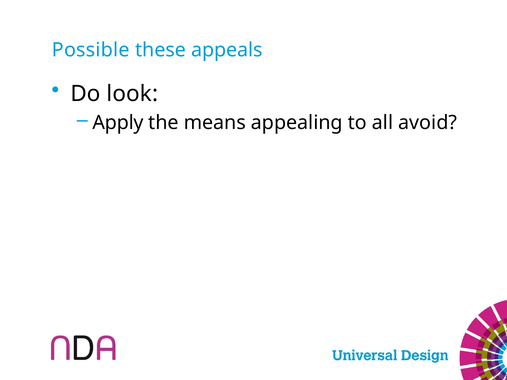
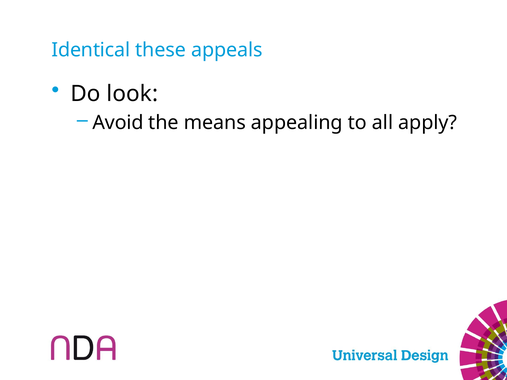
Possible: Possible -> Identical
Apply: Apply -> Avoid
avoid: avoid -> apply
